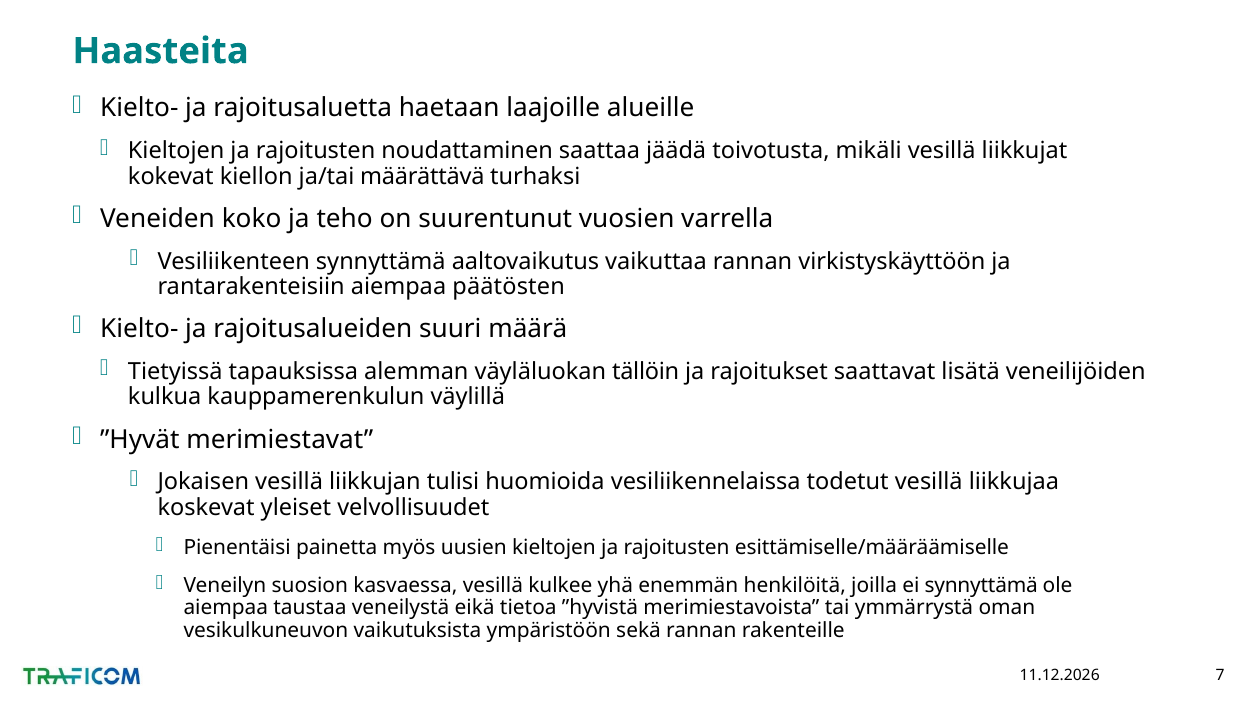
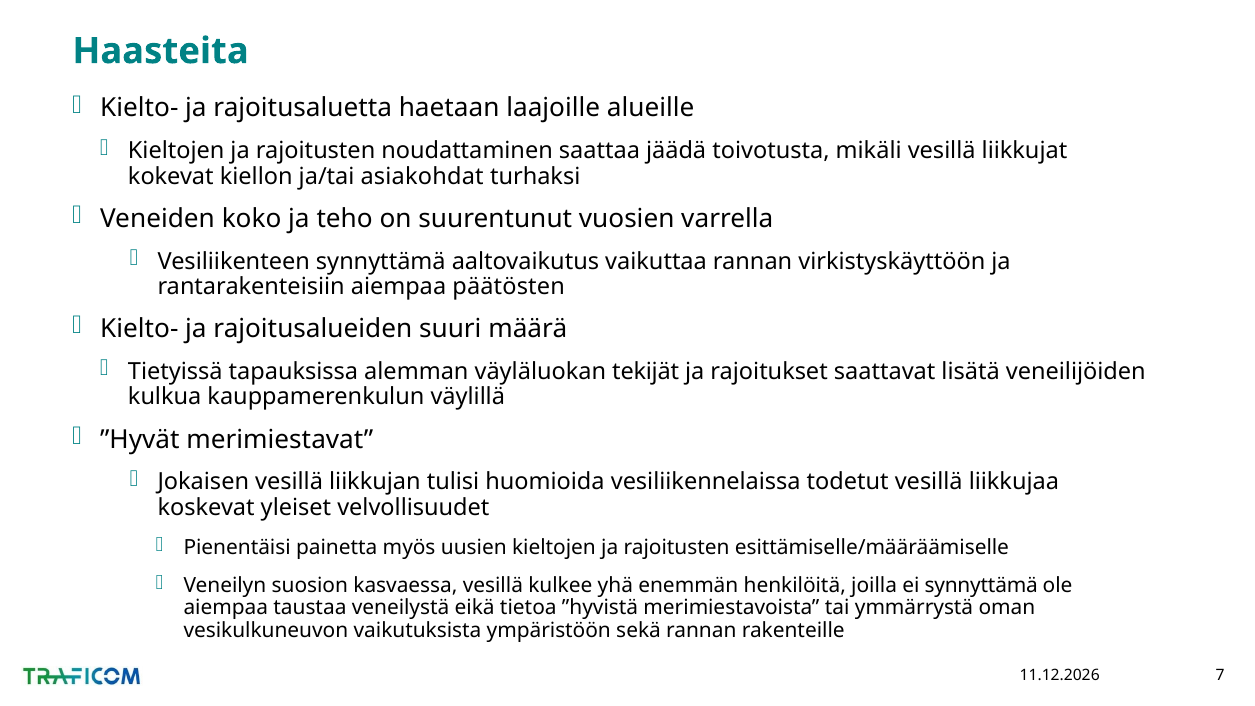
määrättävä: määrättävä -> asiakohdat
tällöin: tällöin -> tekijät
